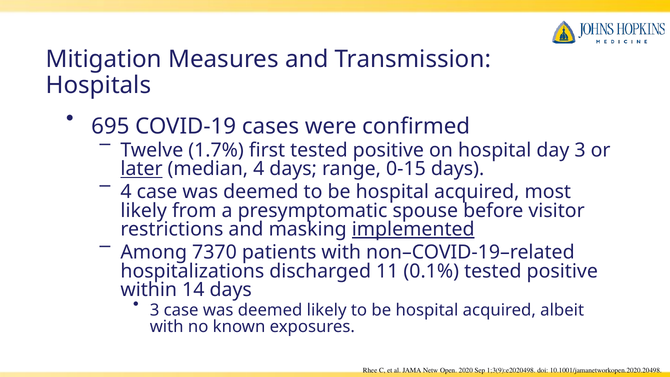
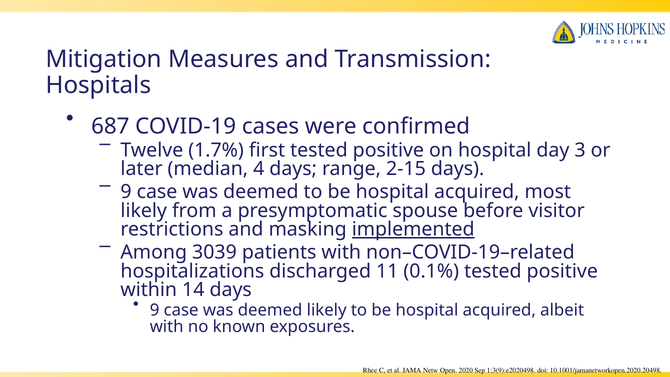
695: 695 -> 687
later underline: present -> none
0-15: 0-15 -> 2-15
4 at (126, 192): 4 -> 9
7370: 7370 -> 3039
3 at (155, 310): 3 -> 9
